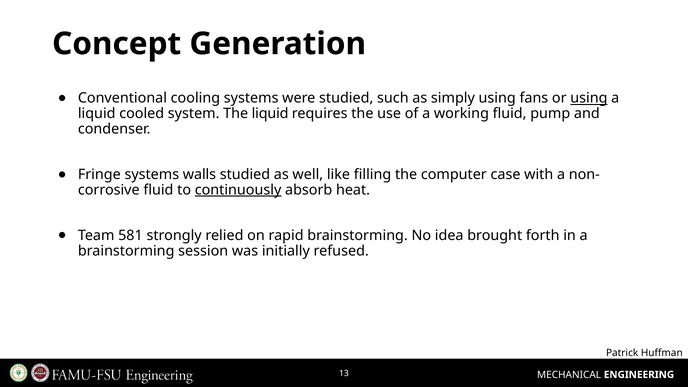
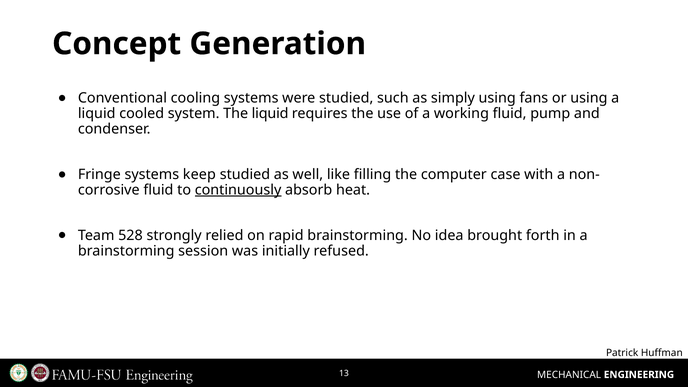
using at (589, 98) underline: present -> none
walls: walls -> keep
581: 581 -> 528
